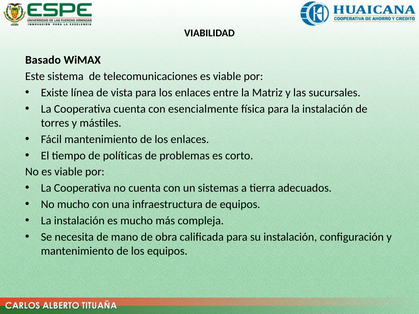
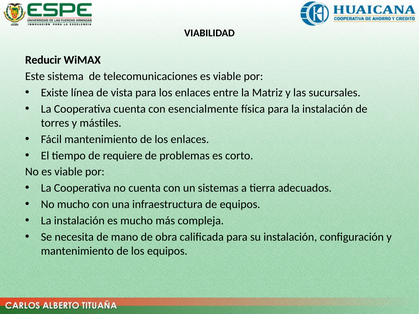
Basado: Basado -> Reducir
políticas: políticas -> requiere
